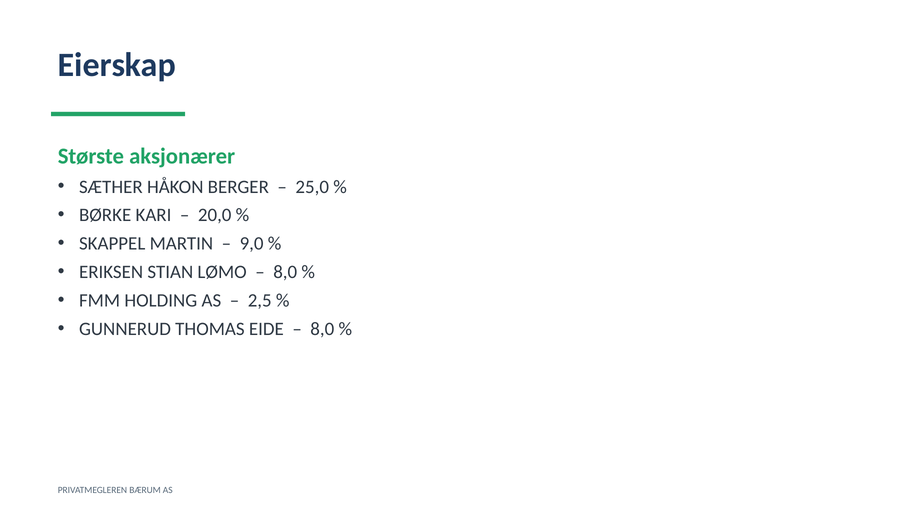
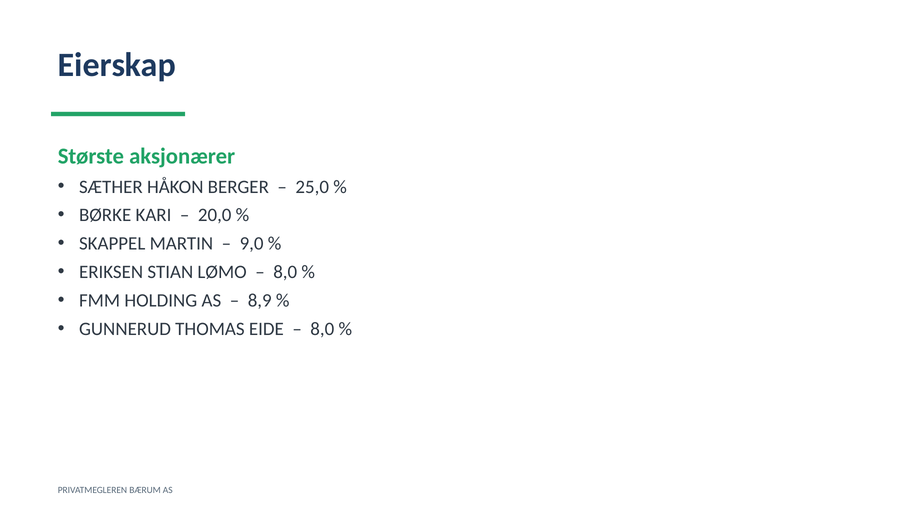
2,5: 2,5 -> 8,9
